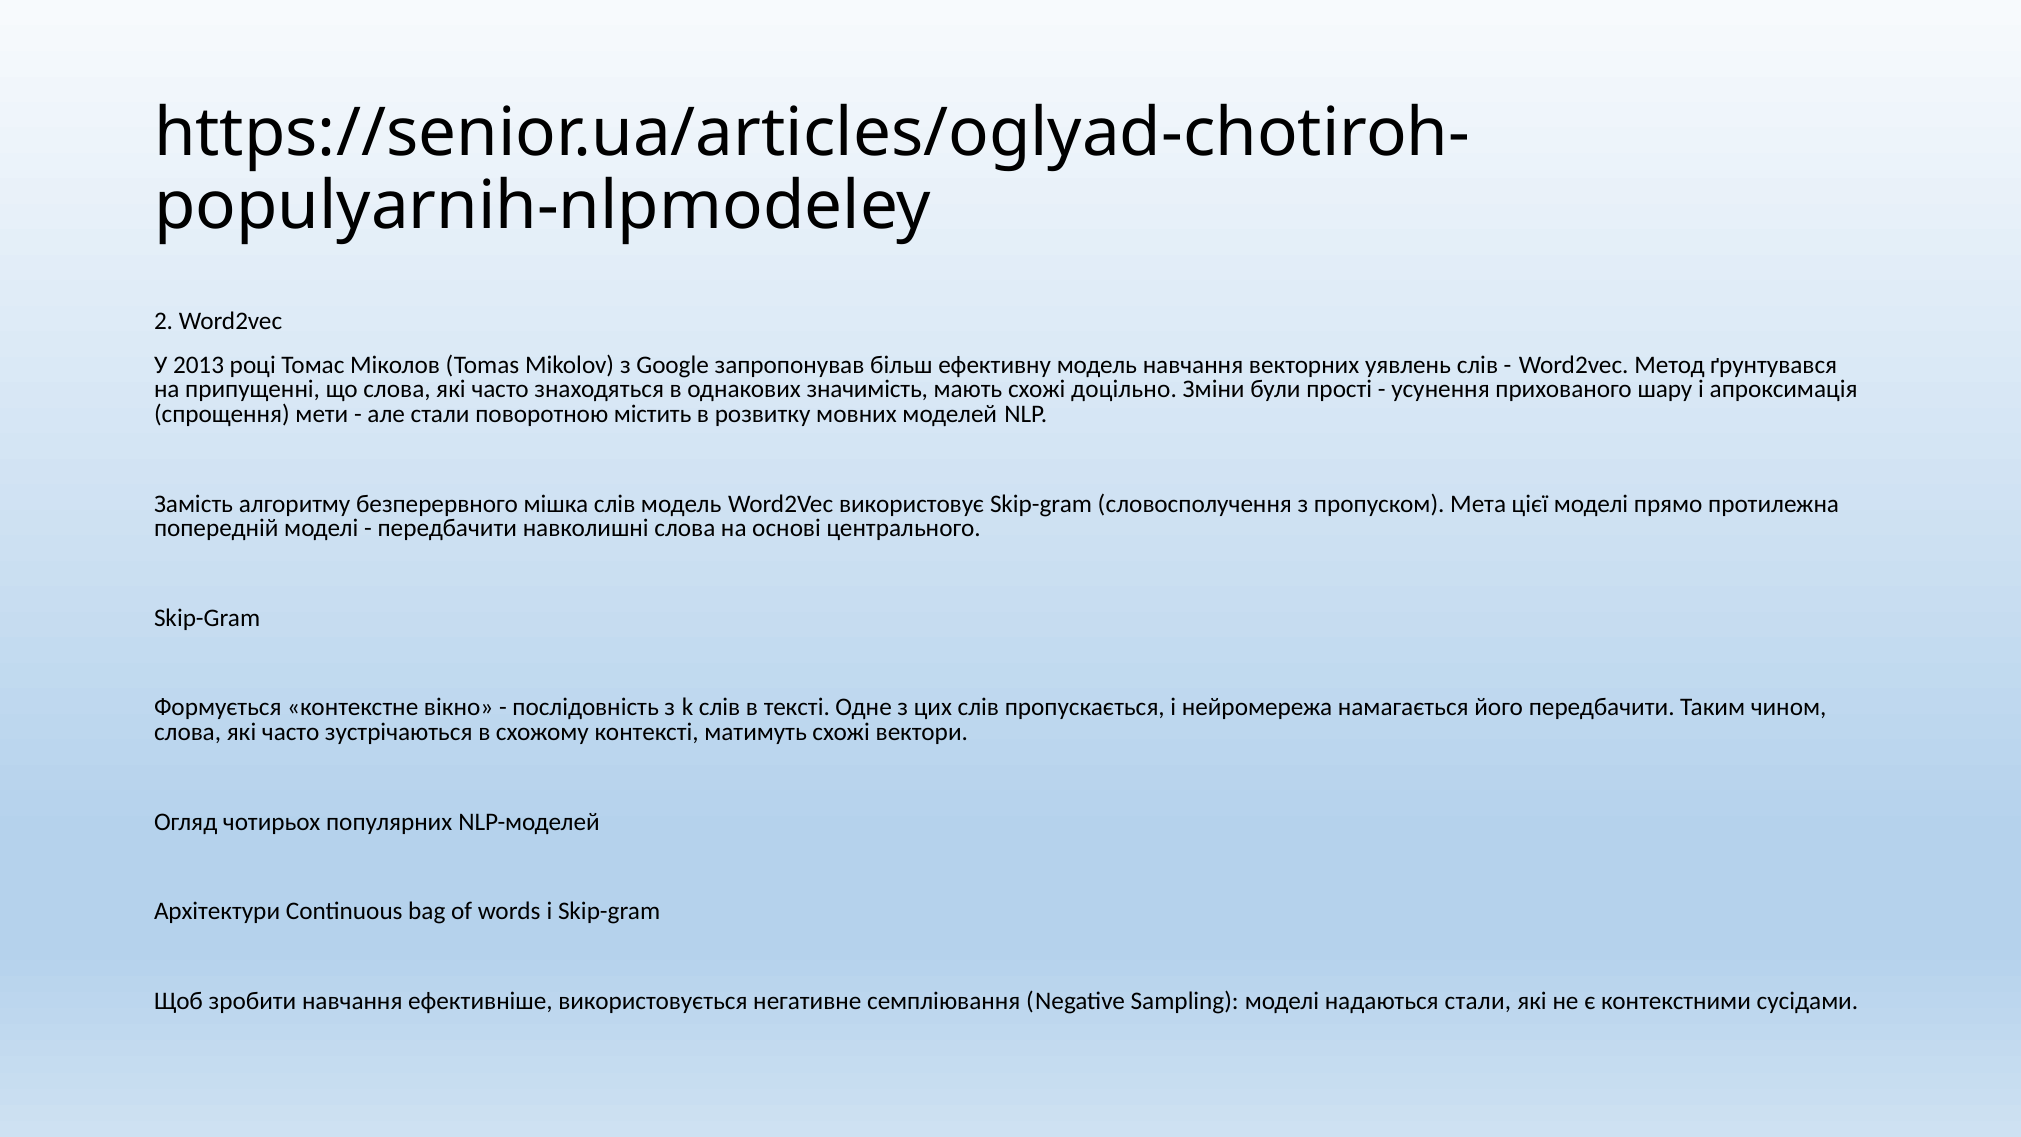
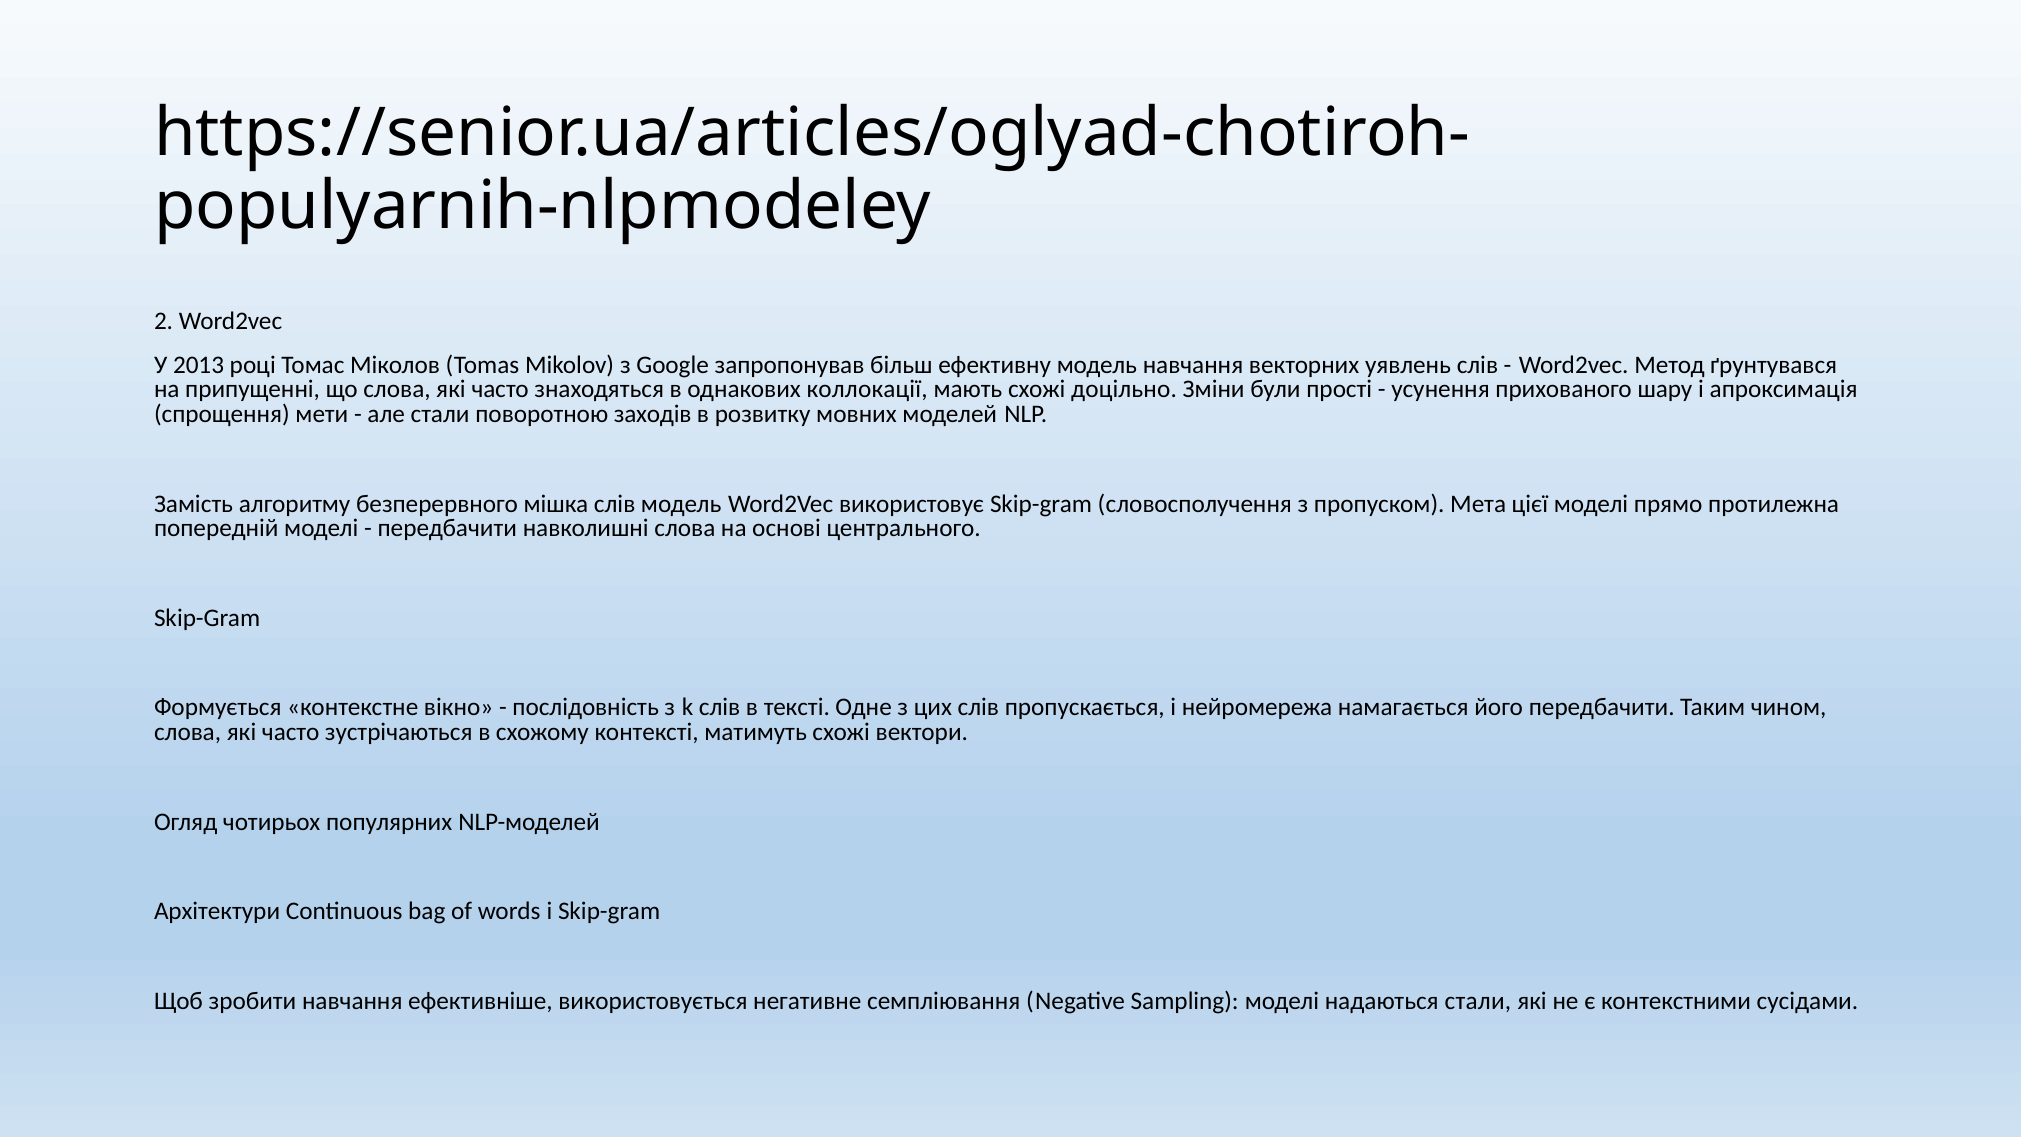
значимість: значимість -> коллокації
містить: містить -> заходів
